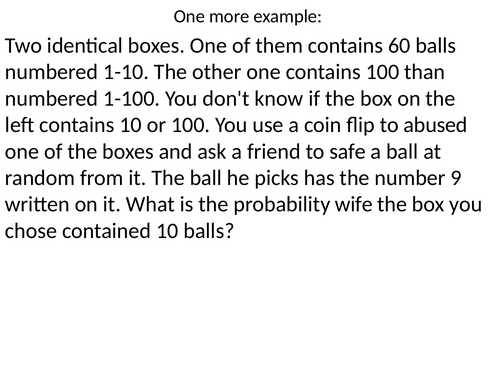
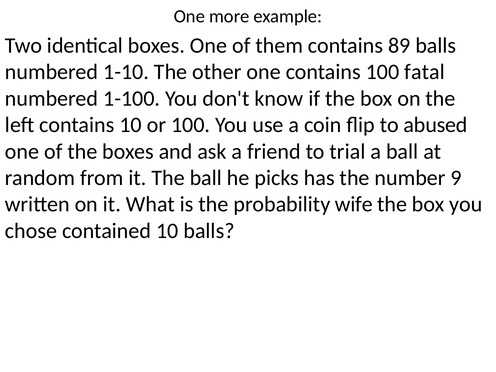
60: 60 -> 89
than: than -> fatal
safe: safe -> trial
